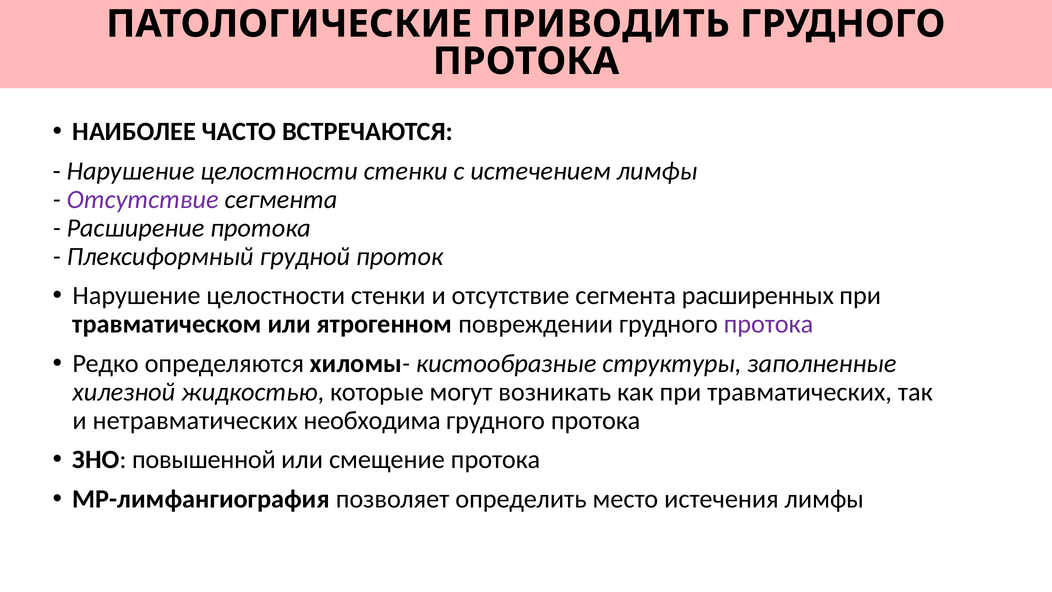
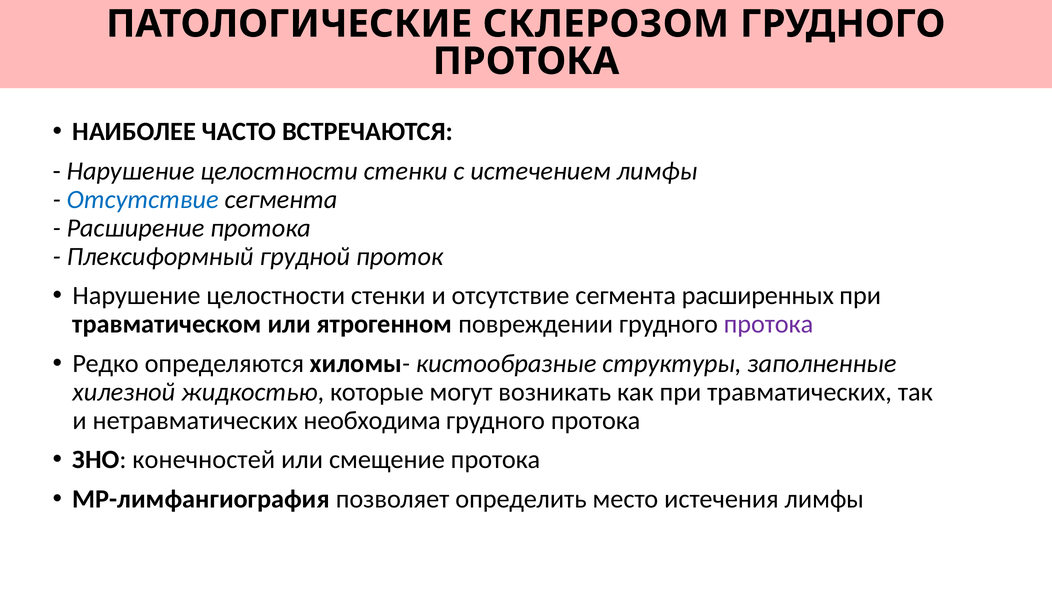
ПРИВОДИТЬ: ПРИВОДИТЬ -> СКЛЕРОЗОМ
Отсутствие at (143, 199) colour: purple -> blue
повышенной: повышенной -> конечностей
